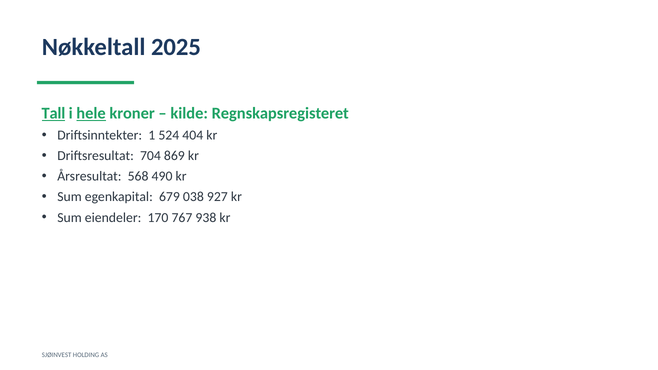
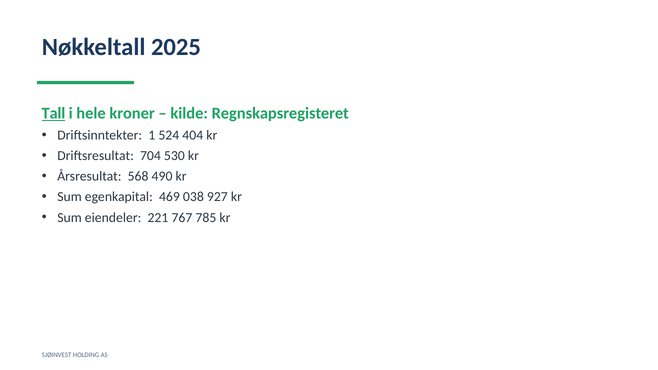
hele underline: present -> none
869: 869 -> 530
679: 679 -> 469
170: 170 -> 221
938: 938 -> 785
